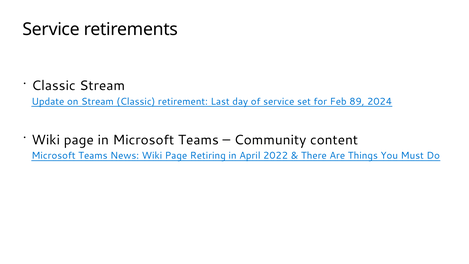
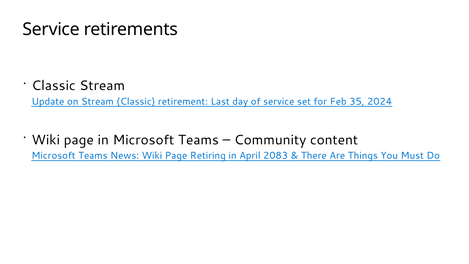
89: 89 -> 35
2022: 2022 -> 2083
